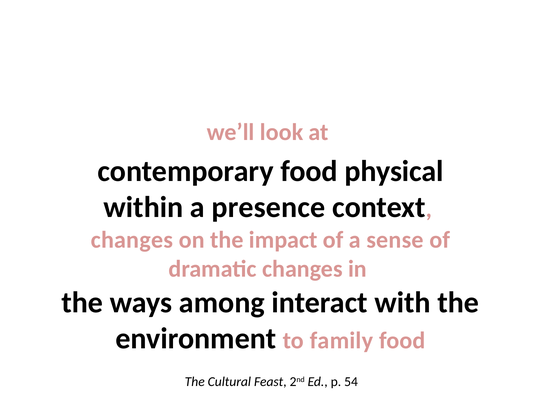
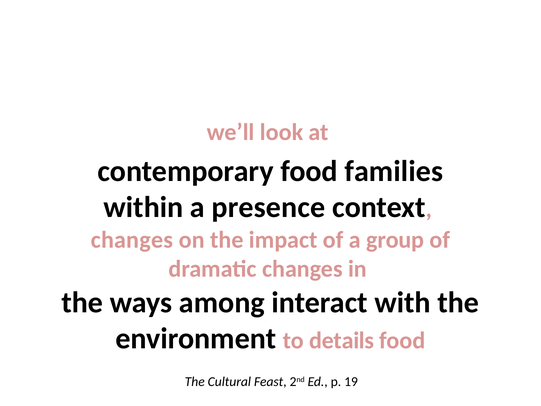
physical: physical -> families
sense: sense -> group
family: family -> details
54: 54 -> 19
